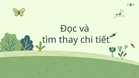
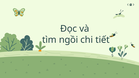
thay: thay -> ngồi
